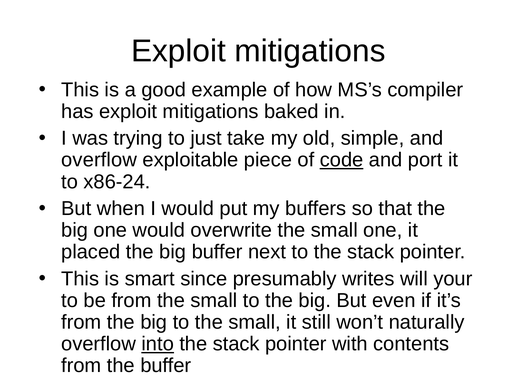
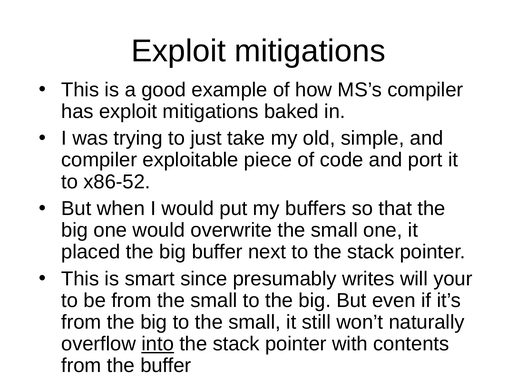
overflow at (99, 160): overflow -> compiler
code underline: present -> none
x86-24: x86-24 -> x86-52
